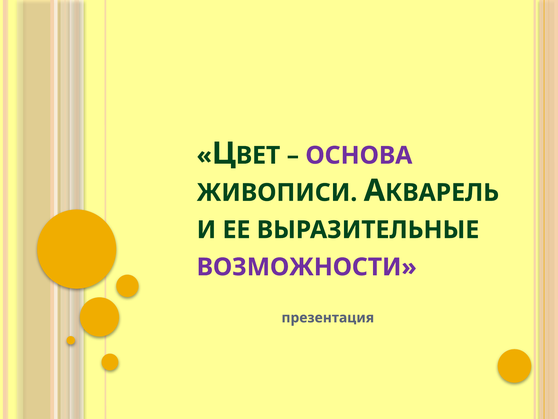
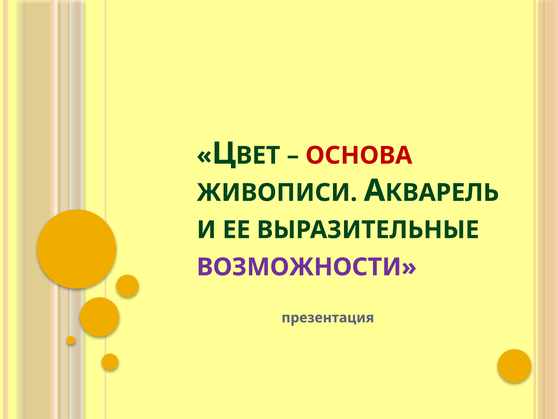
ОСНОВА colour: purple -> red
